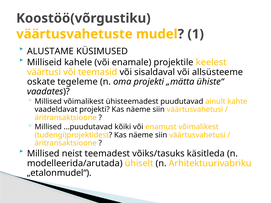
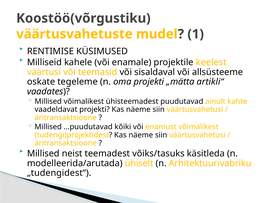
ALUSTAME: ALUSTAME -> RENTIMISE
ühiste“: ühiste“ -> artikli“
„etalonmudel“: „etalonmudel“ -> „tudengidest“
